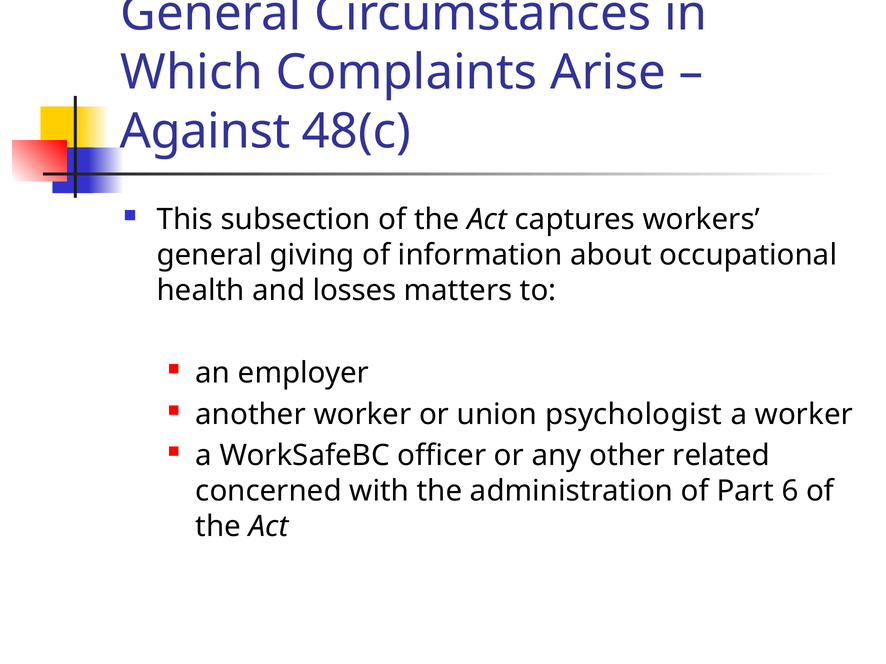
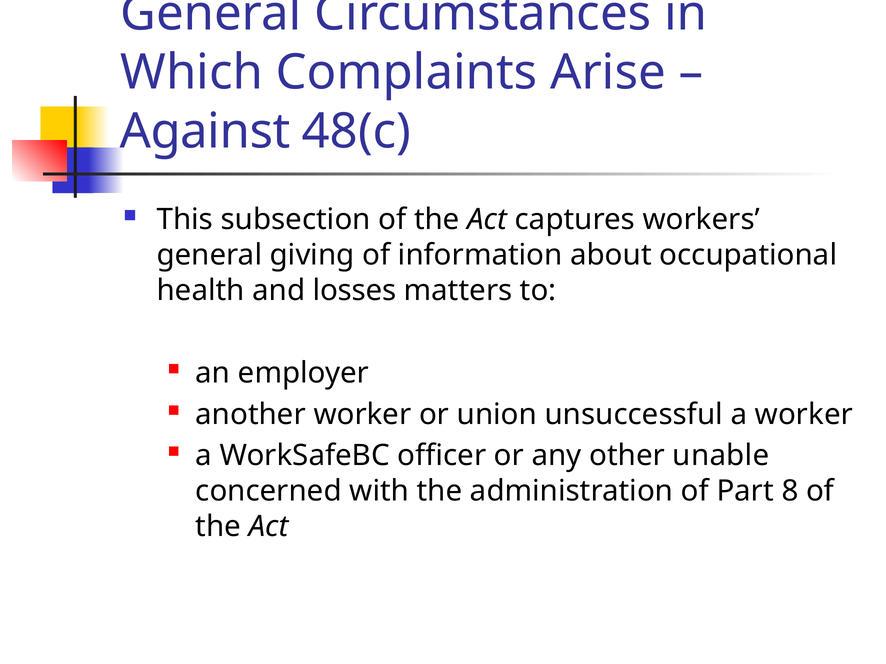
psychologist: psychologist -> unsuccessful
related: related -> unable
6: 6 -> 8
